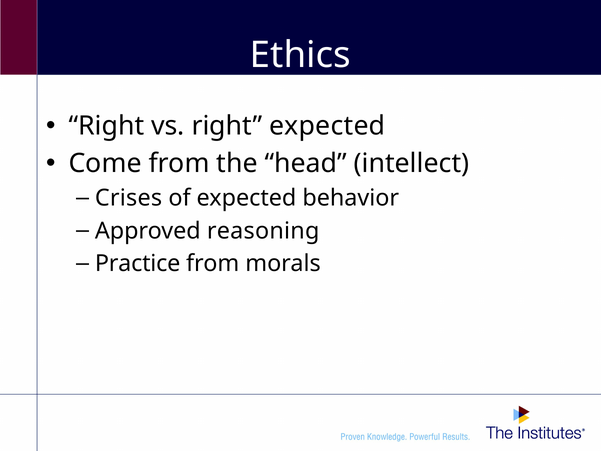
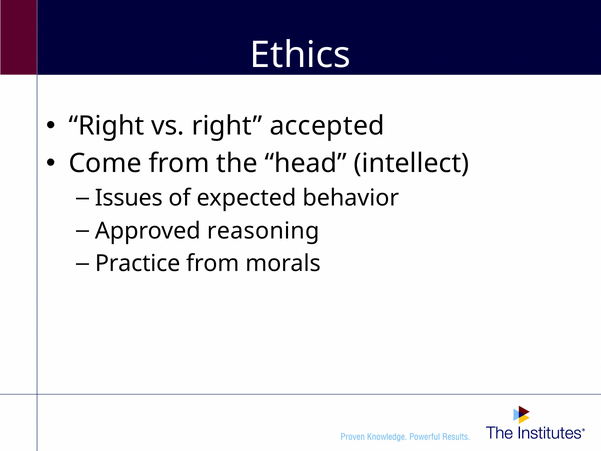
right expected: expected -> accepted
Crises: Crises -> Issues
